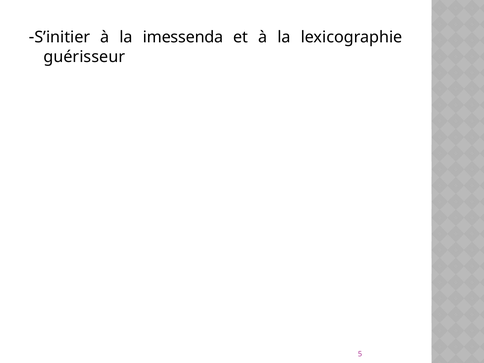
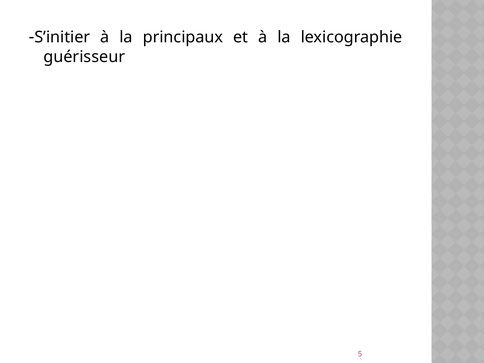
imessenda: imessenda -> principaux
